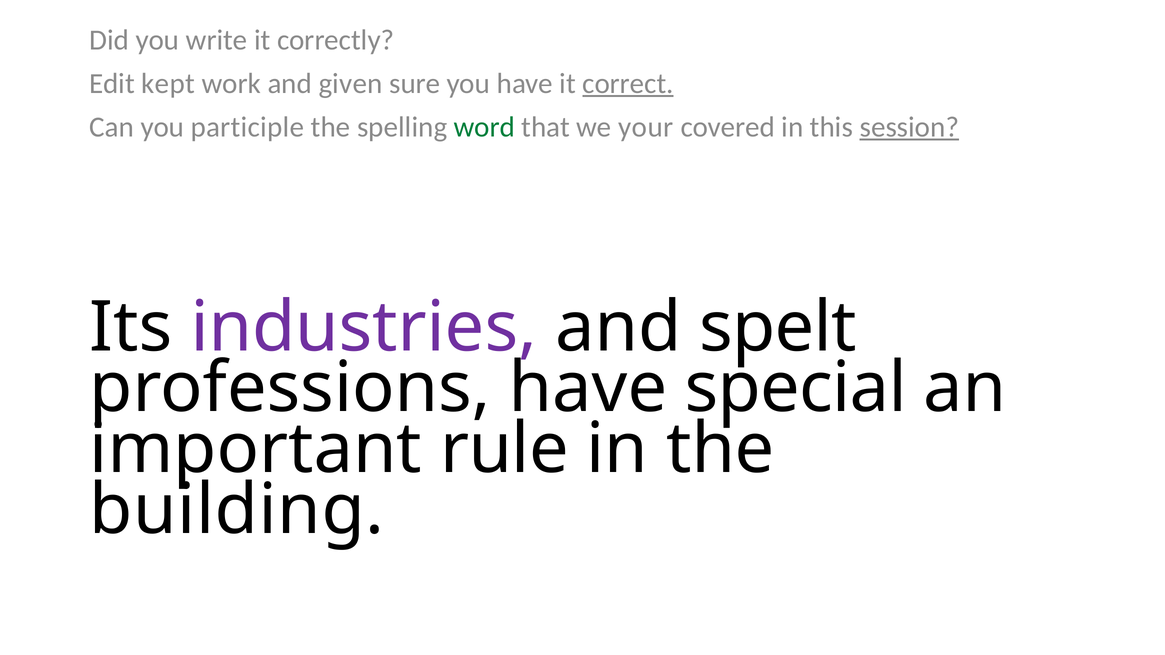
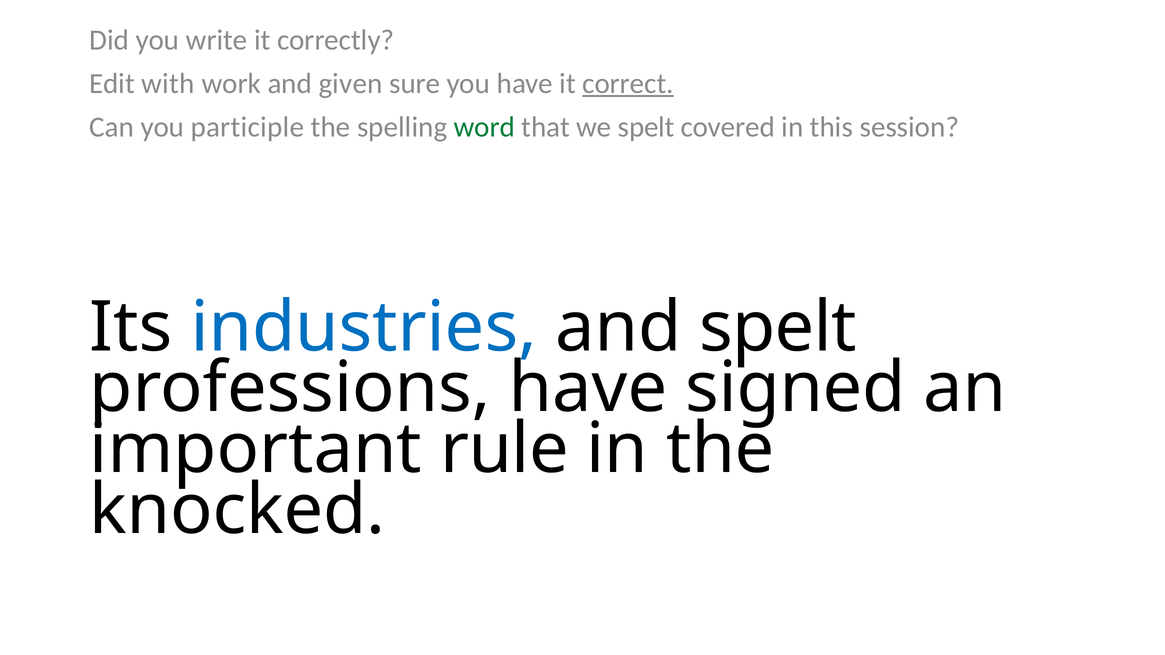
kept: kept -> with
we your: your -> spelt
session underline: present -> none
industries colour: purple -> blue
special: special -> signed
building: building -> knocked
